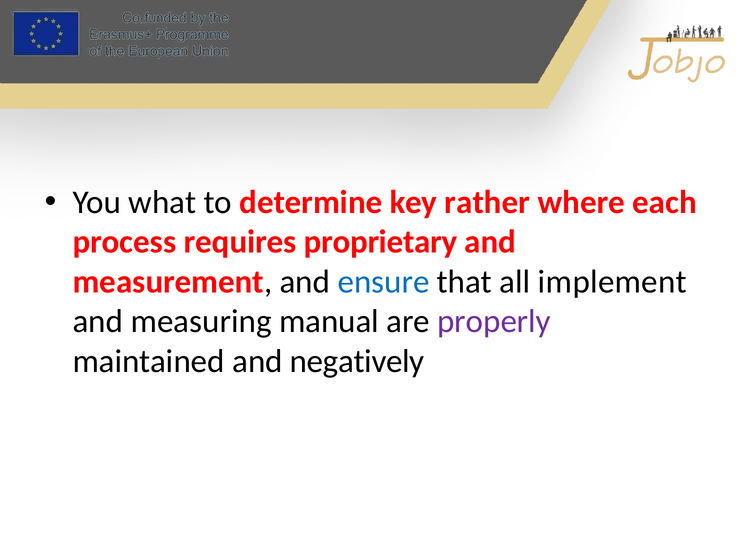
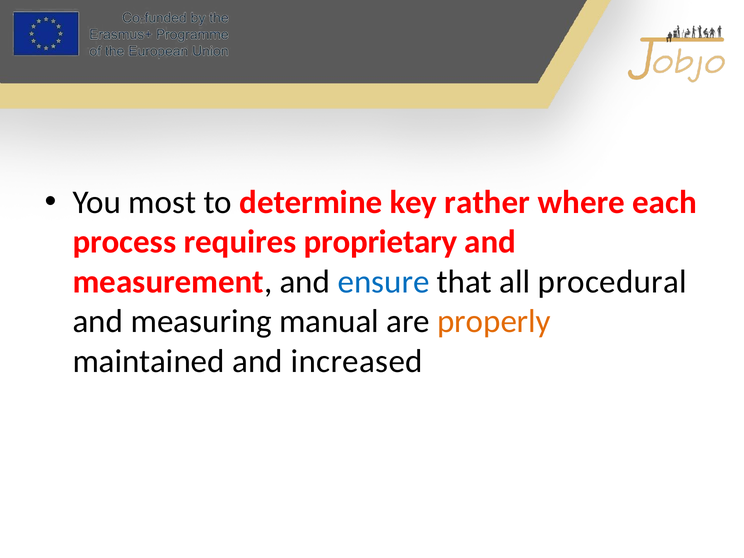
what: what -> most
implement: implement -> procedural
properly colour: purple -> orange
negatively: negatively -> increased
